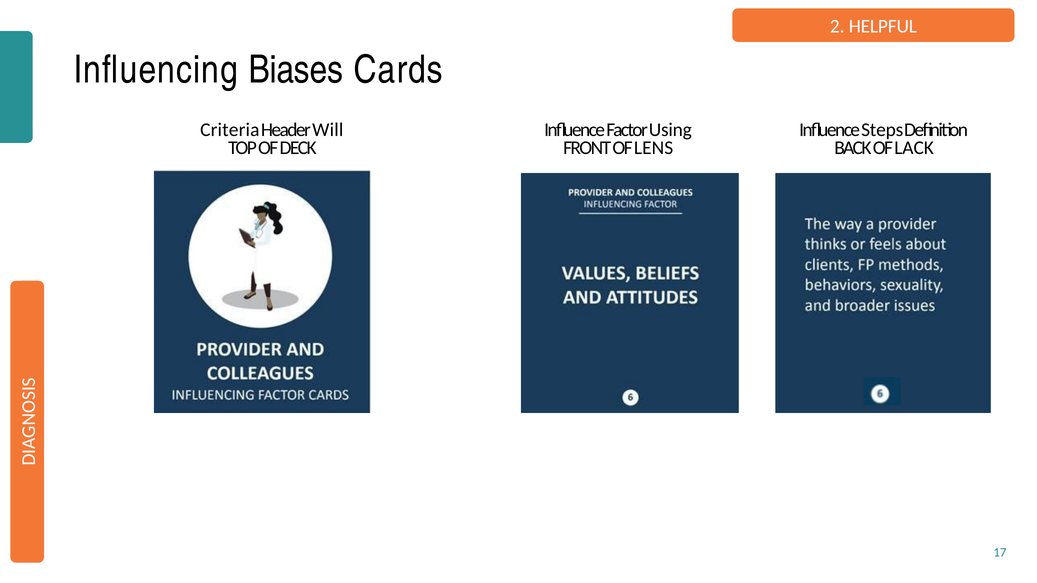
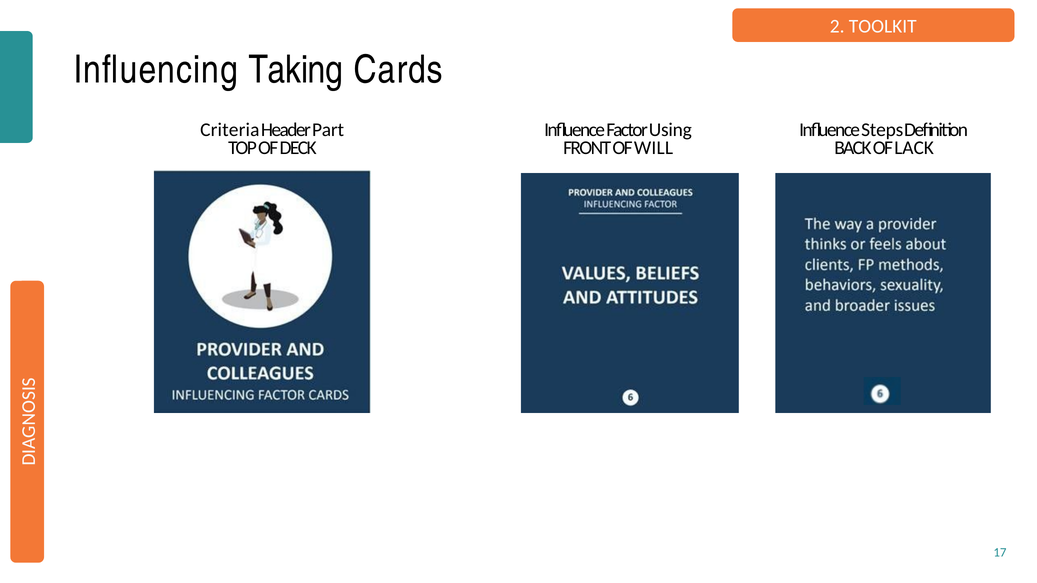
HELPFUL: HELPFUL -> TOOLKIT
Biases: Biases -> Taking
Will: Will -> Part
LENS: LENS -> WILL
